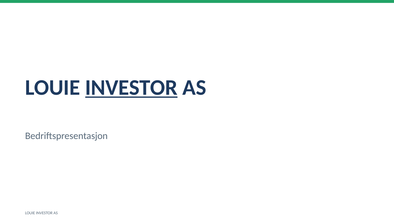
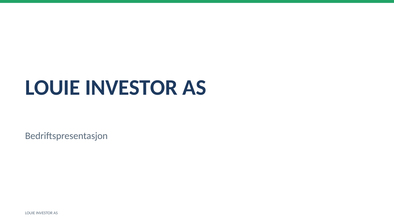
INVESTOR at (131, 87) underline: present -> none
